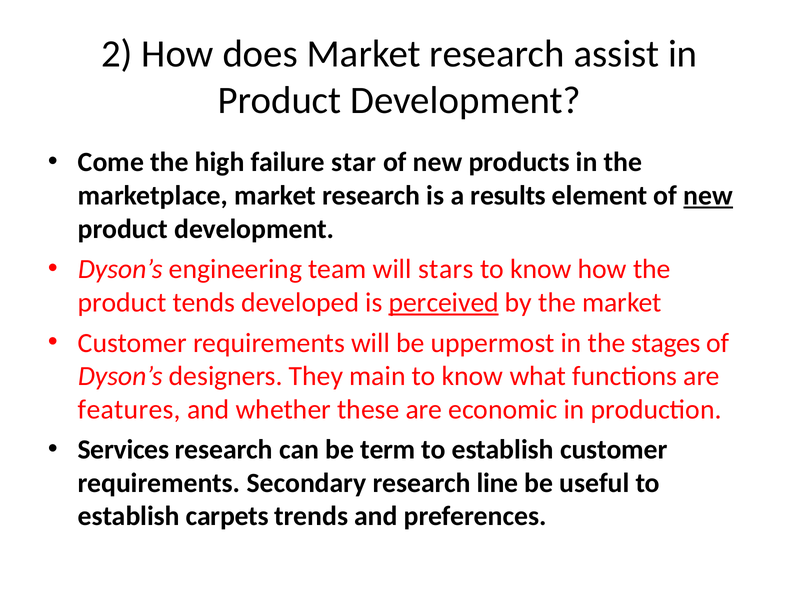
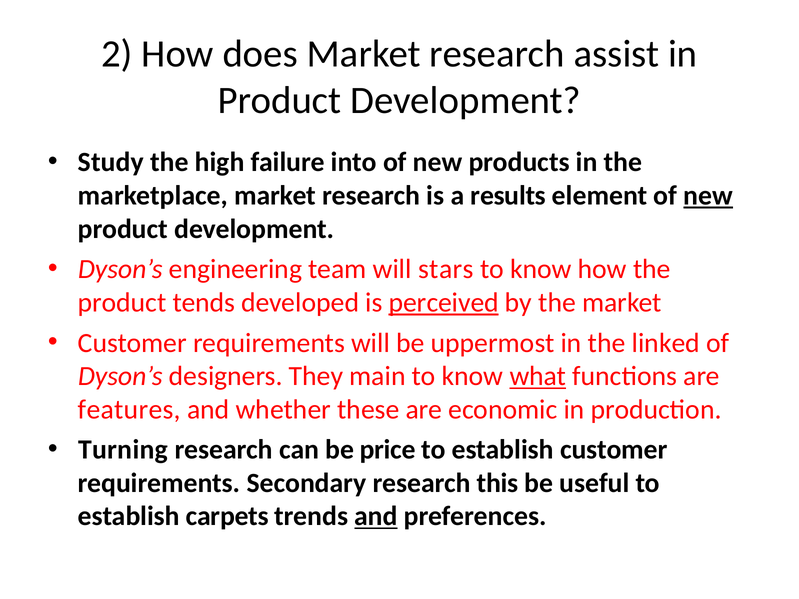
Come: Come -> Study
star: star -> into
stages: stages -> linked
what underline: none -> present
Services: Services -> Turning
term: term -> price
line: line -> this
and at (376, 517) underline: none -> present
